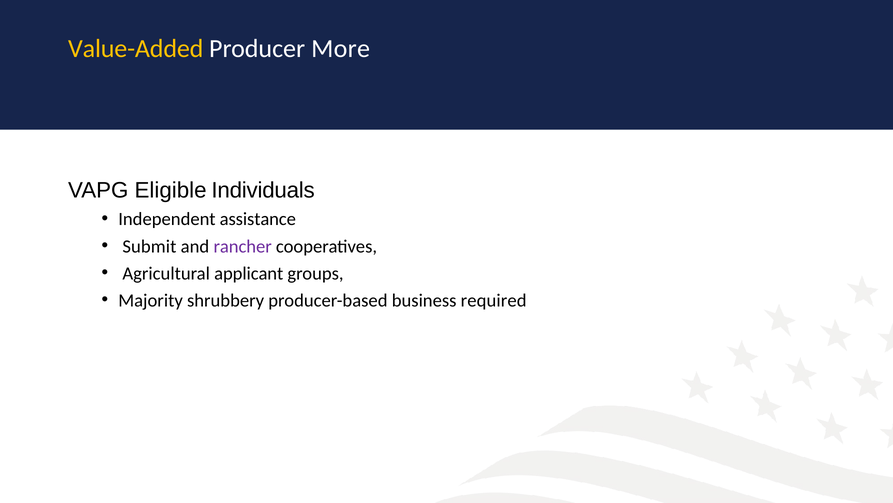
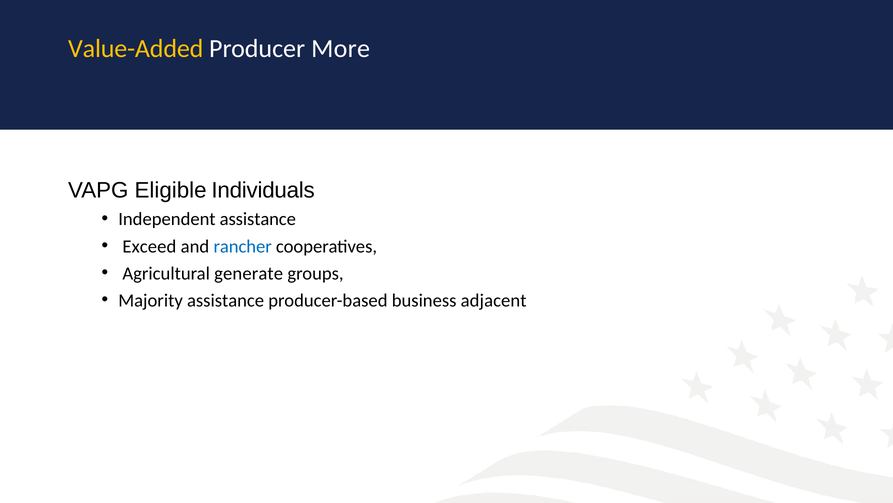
Submit: Submit -> Exceed
rancher colour: purple -> blue
applicant: applicant -> generate
Majority shrubbery: shrubbery -> assistance
required: required -> adjacent
